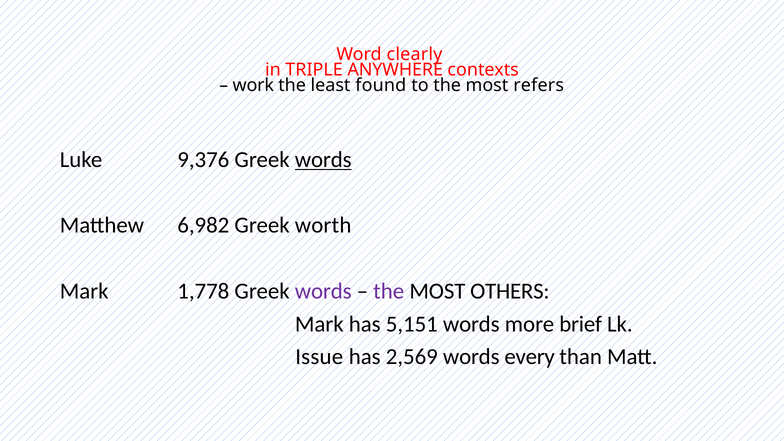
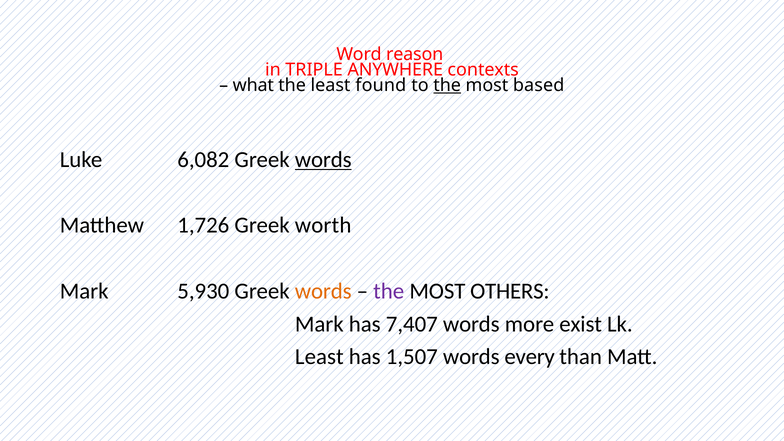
clearly: clearly -> reason
work: work -> what
the at (447, 85) underline: none -> present
refers: refers -> based
9,376: 9,376 -> 6,082
6,982: 6,982 -> 1,726
1,778: 1,778 -> 5,930
words at (323, 291) colour: purple -> orange
5,151: 5,151 -> 7,407
brief: brief -> exist
Issue at (319, 357): Issue -> Least
2,569: 2,569 -> 1,507
